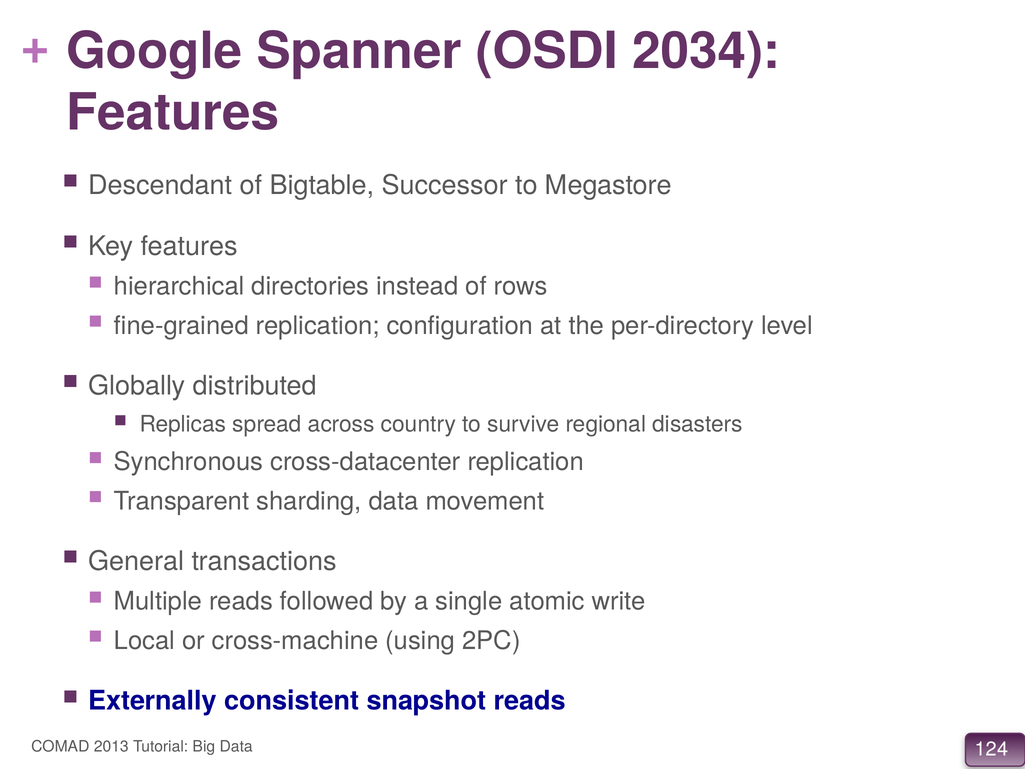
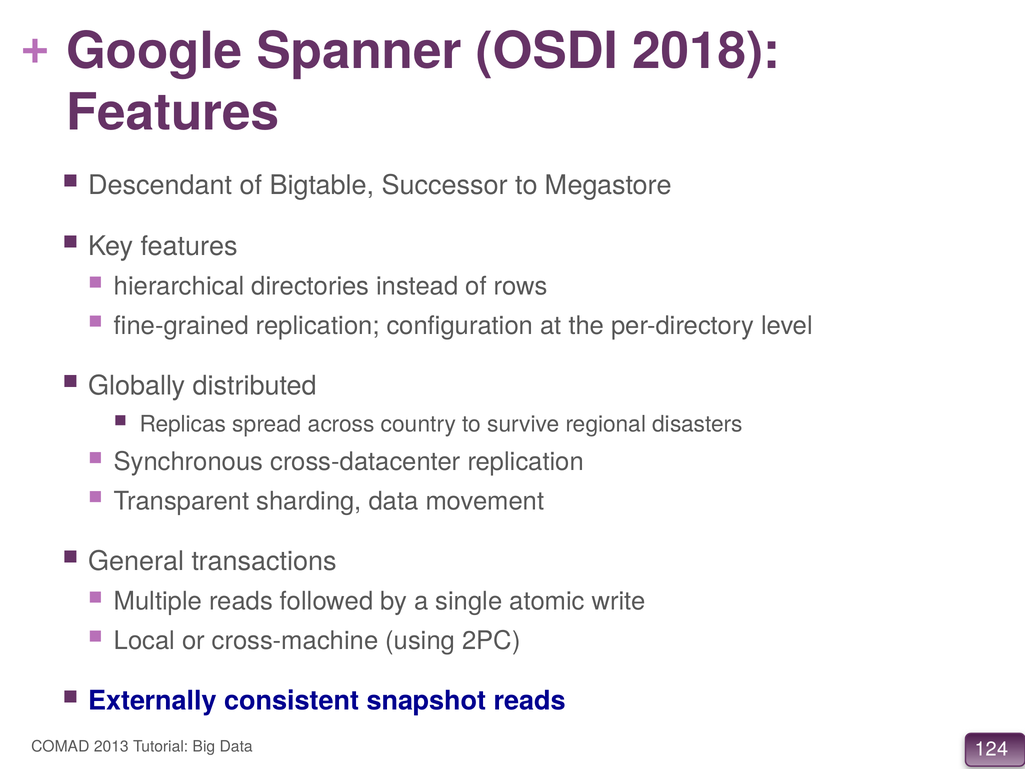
2034: 2034 -> 2018
